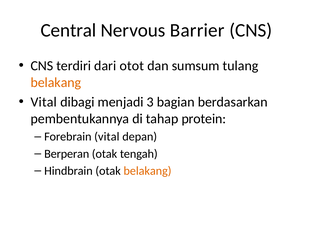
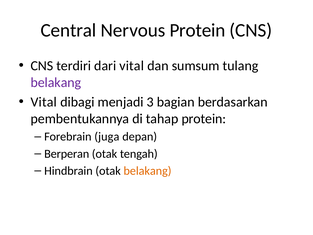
Nervous Barrier: Barrier -> Protein
dari otot: otot -> vital
belakang at (56, 82) colour: orange -> purple
Forebrain vital: vital -> juga
